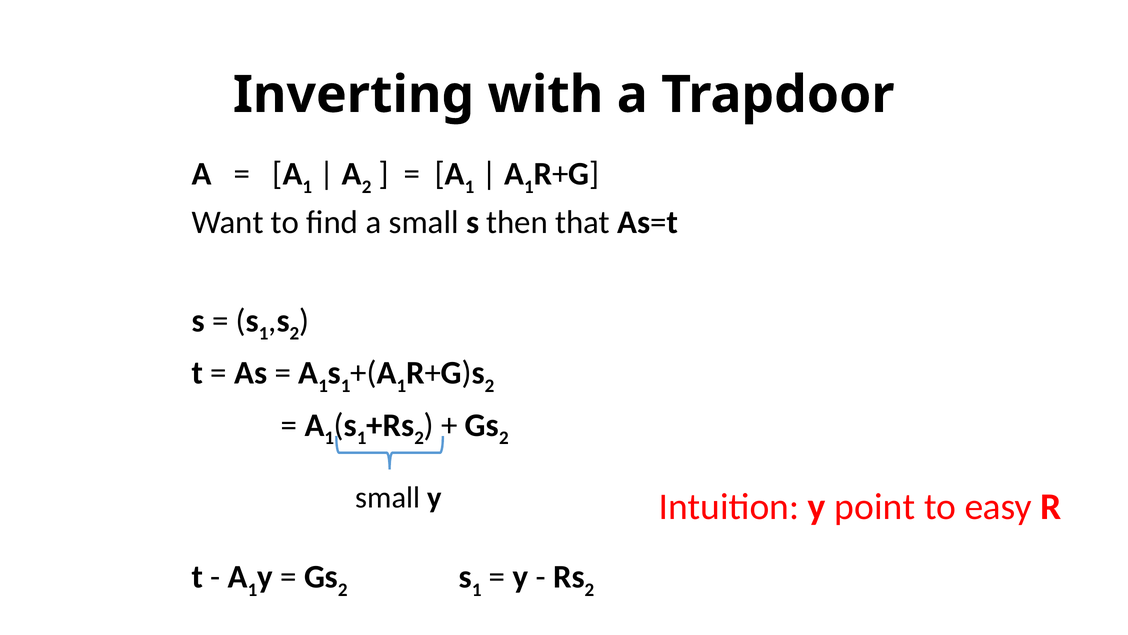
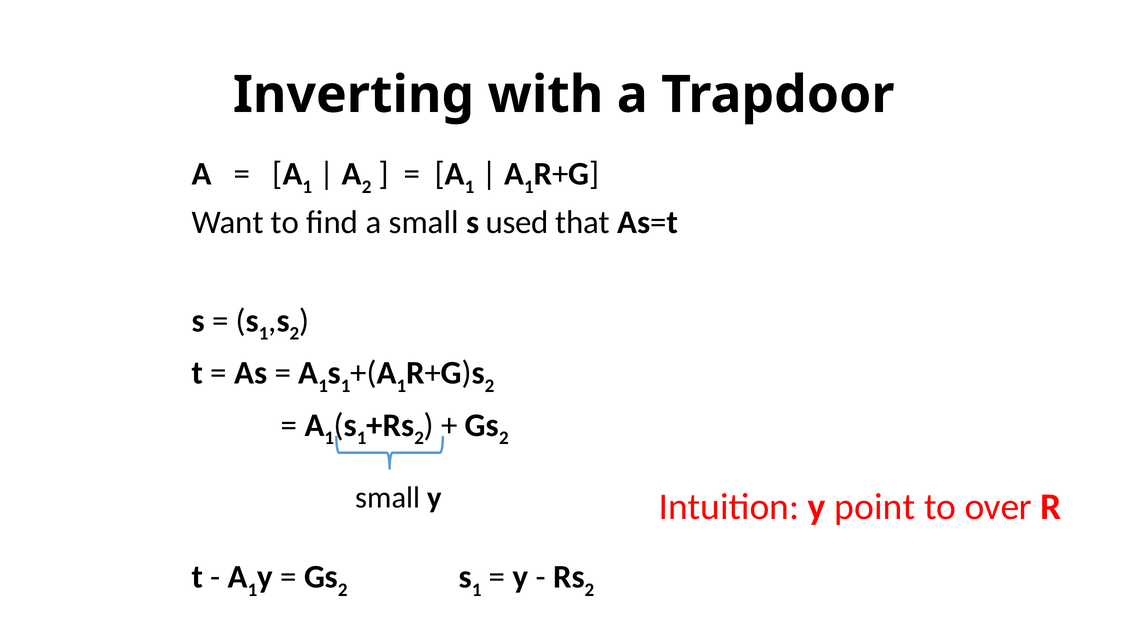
then: then -> used
easy: easy -> over
